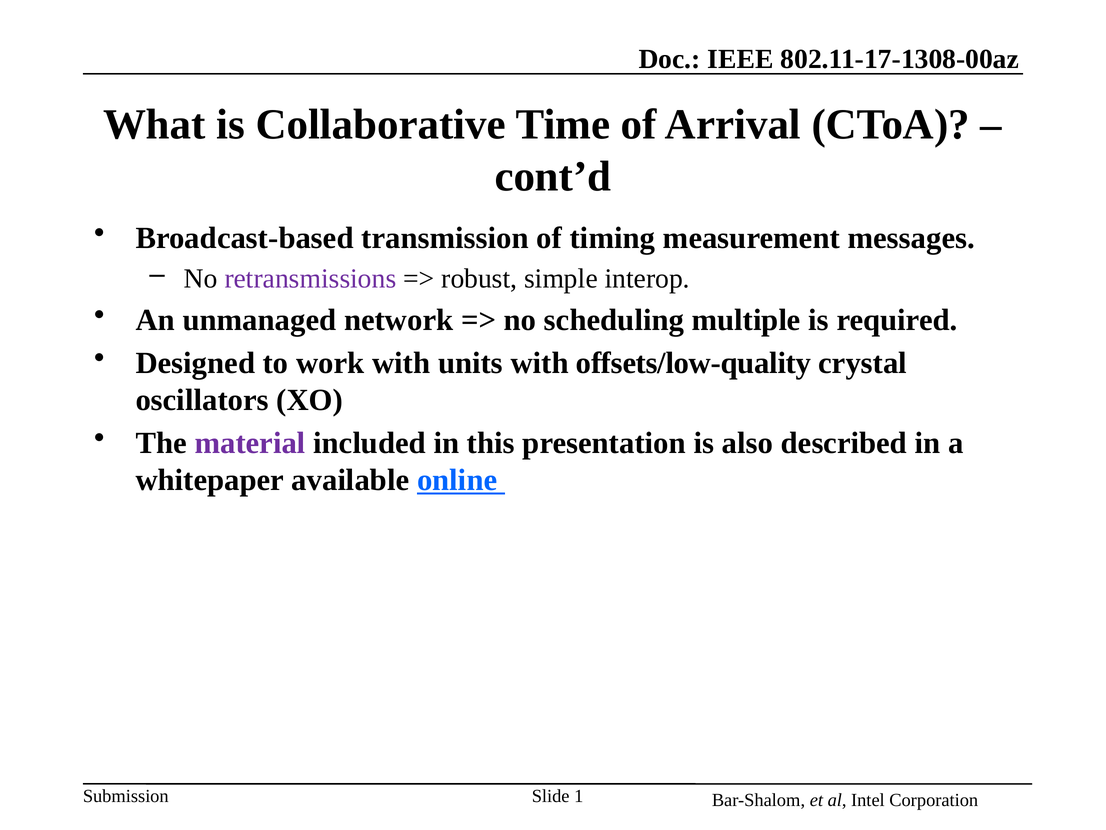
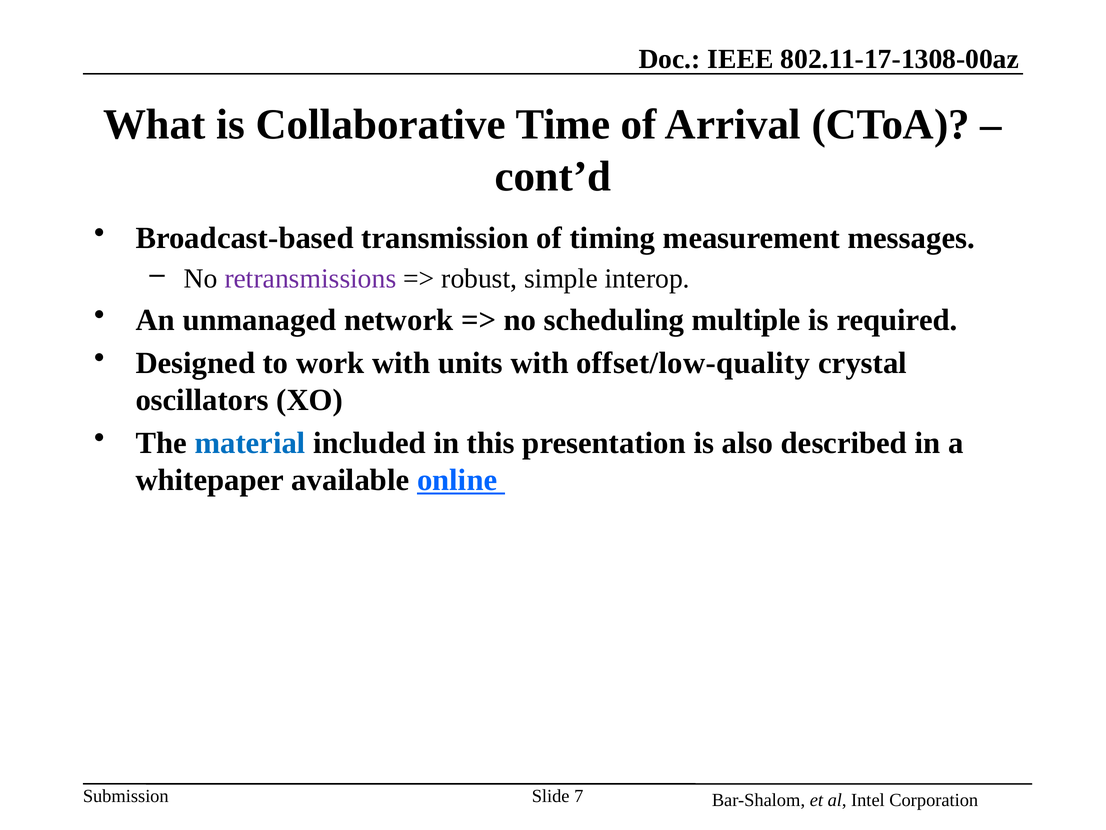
offsets/low-quality: offsets/low-quality -> offset/low-quality
material colour: purple -> blue
1: 1 -> 7
